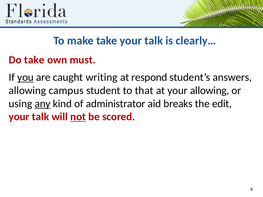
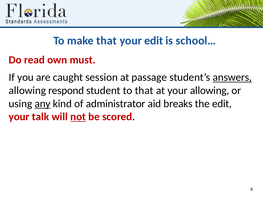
make take: take -> that
talk at (154, 41): talk -> edit
clearly…: clearly… -> school…
Do take: take -> read
you underline: present -> none
writing: writing -> session
respond: respond -> passage
answers underline: none -> present
campus: campus -> respond
